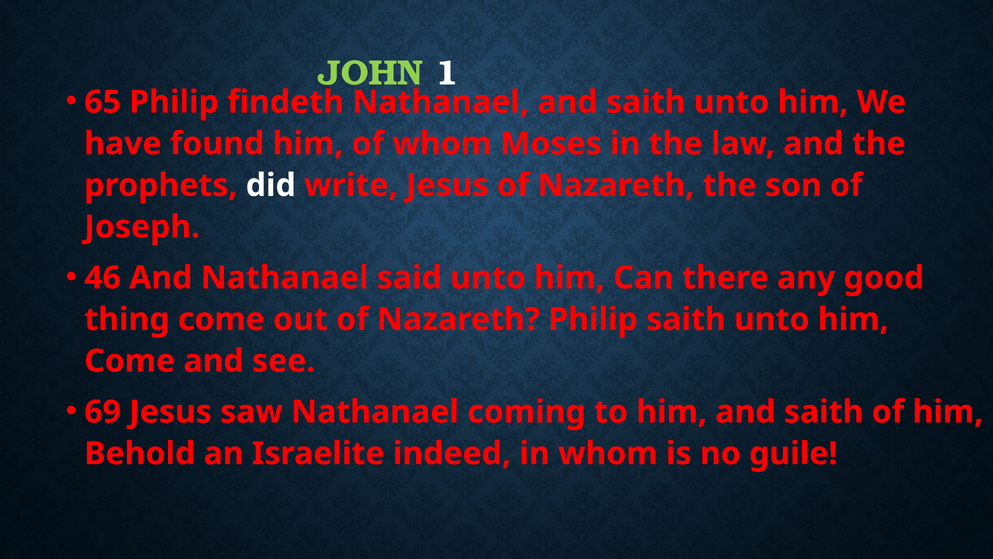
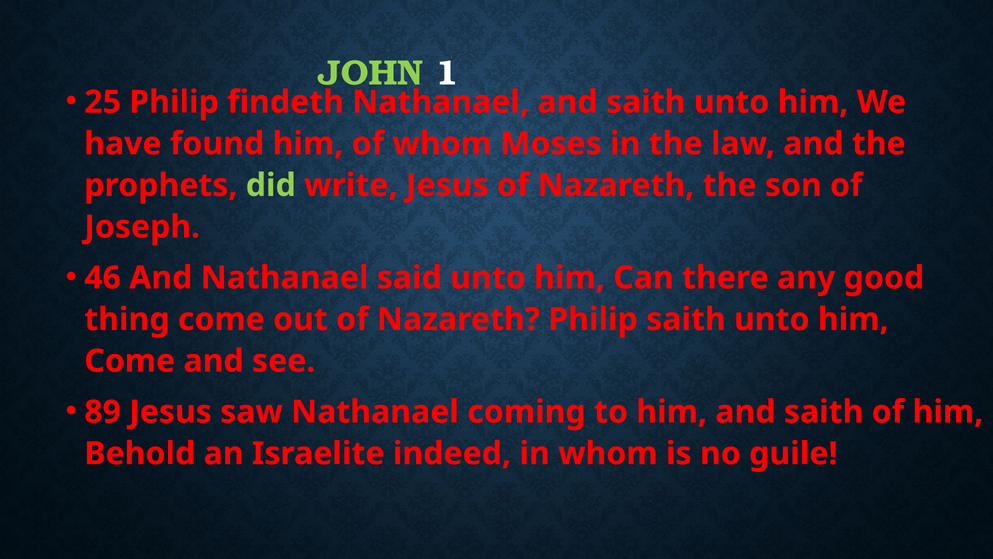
65: 65 -> 25
did colour: white -> light green
69: 69 -> 89
